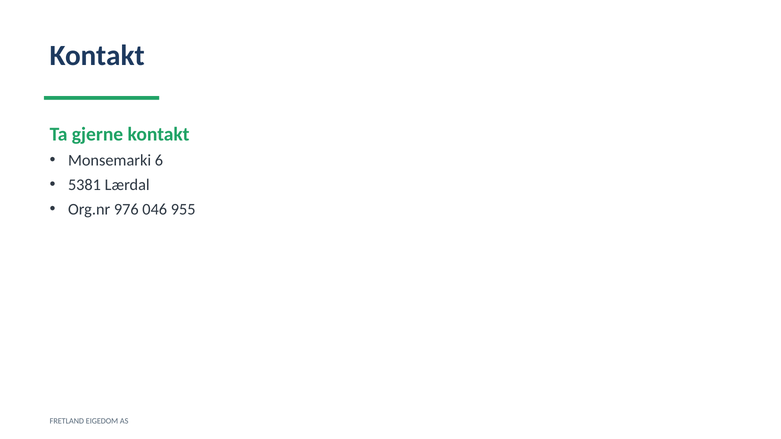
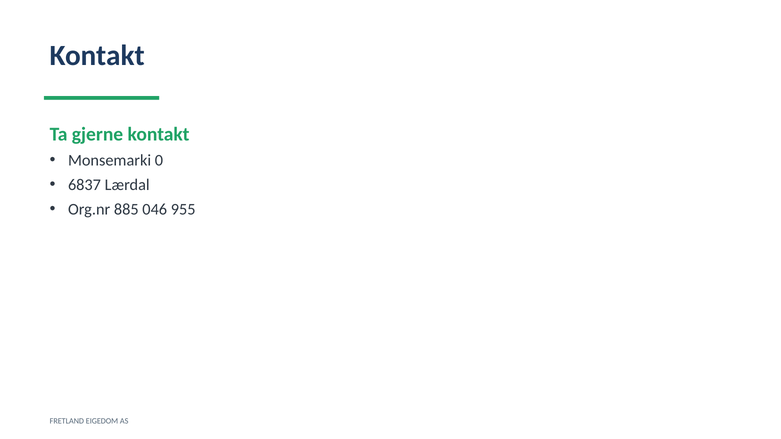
6: 6 -> 0
5381: 5381 -> 6837
976: 976 -> 885
